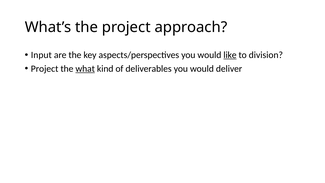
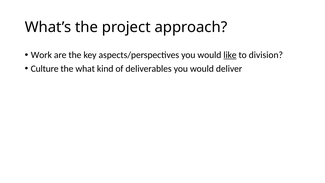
Input: Input -> Work
Project at (45, 69): Project -> Culture
what underline: present -> none
